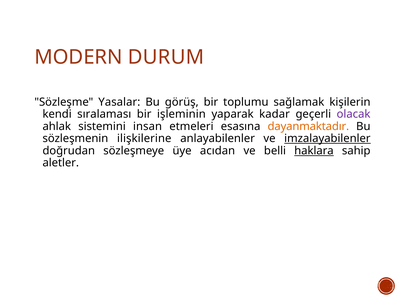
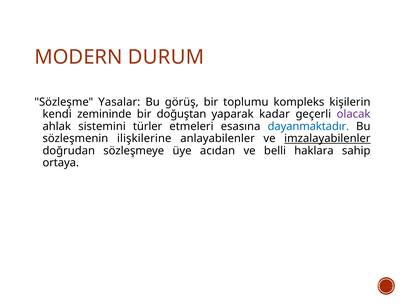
sağlamak: sağlamak -> kompleks
sıralaması: sıralaması -> zemininde
işleminin: işleminin -> doğuştan
insan: insan -> türler
dayanmaktadır colour: orange -> blue
haklara underline: present -> none
aletler: aletler -> ortaya
